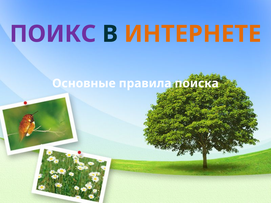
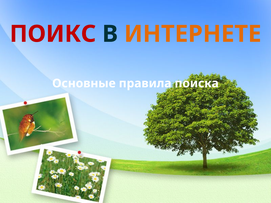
ПОИКС colour: purple -> red
